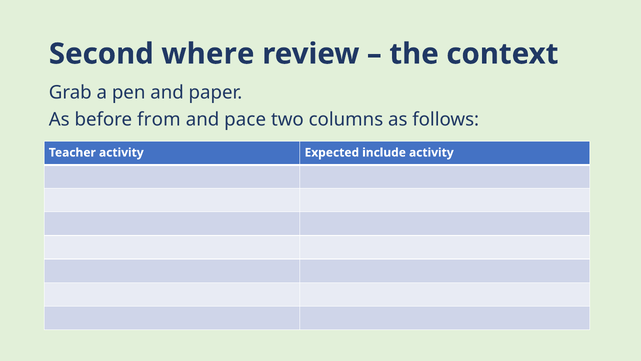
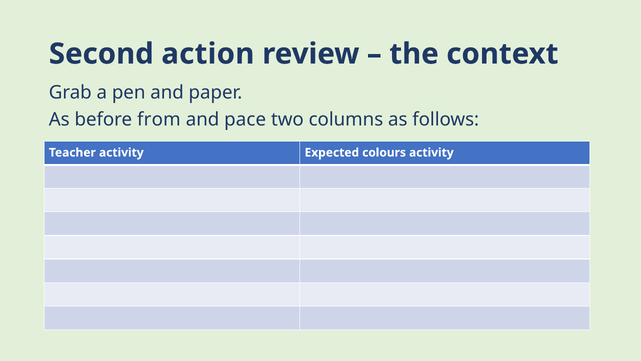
where: where -> action
include: include -> colours
